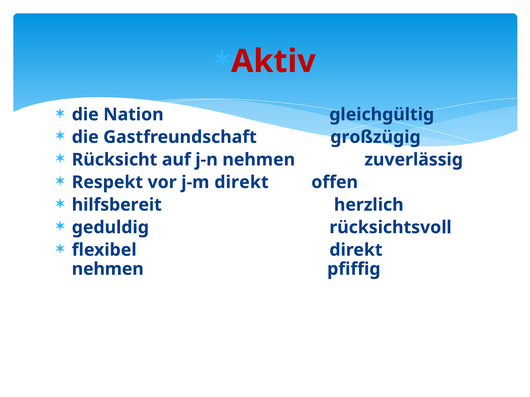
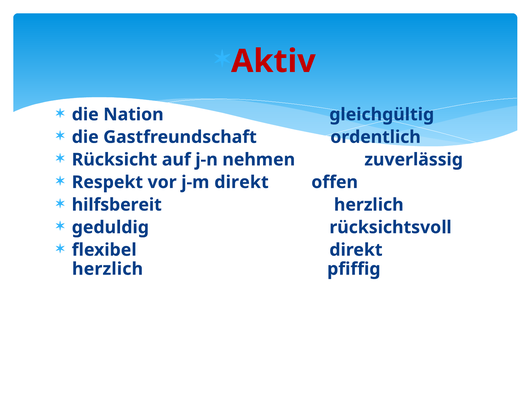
großzügig: großzügig -> ordentlich
nehmen at (108, 269): nehmen -> herzlich
